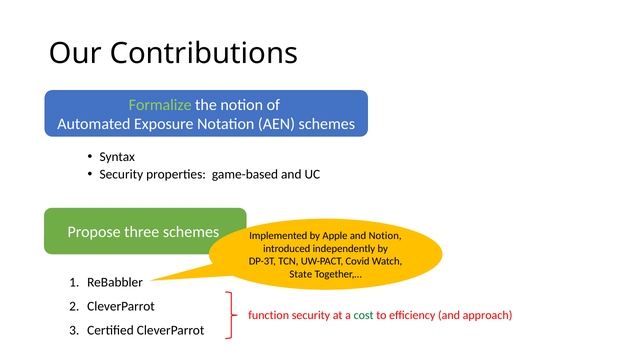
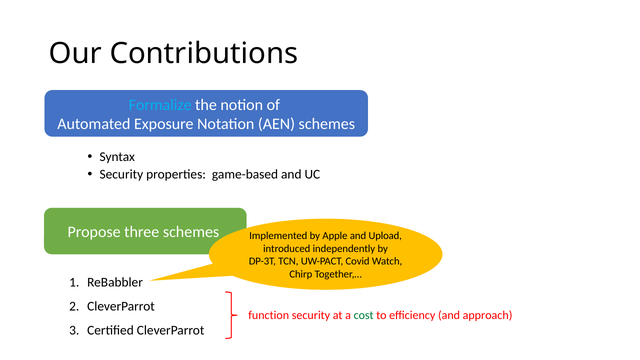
Formalize colour: light green -> light blue
and Notion: Notion -> Upload
State: State -> Chirp
